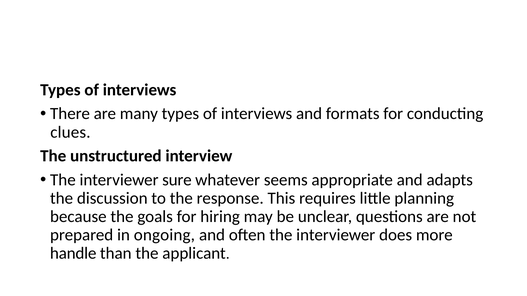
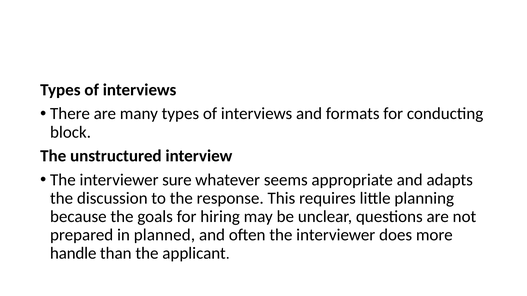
clues: clues -> block
ongoing: ongoing -> planned
